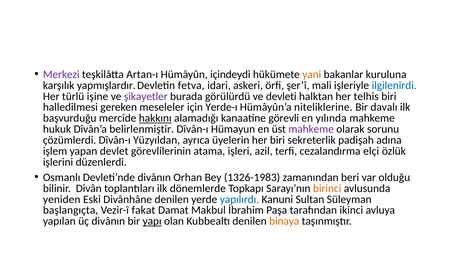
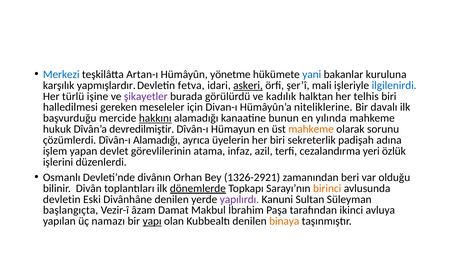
Merkezi colour: purple -> blue
içindeydi: içindeydi -> yönetme
yani colour: orange -> blue
askeri underline: none -> present
devleti: devleti -> kadılık
Yerde-ı: Yerde-ı -> Divan-ı
görevli: görevli -> bunun
belirlenmiştir: belirlenmiştir -> devredilmiştir
mahkeme at (311, 129) colour: purple -> orange
Dîvân-ı Yüzyıldan: Yüzyıldan -> Alamadığı
işleri: işleri -> infaz
elçi: elçi -> yeri
1326-1983: 1326-1983 -> 1326-2921
dönemlerde underline: none -> present
yeniden at (62, 199): yeniden -> devletin
yapılırdı colour: blue -> purple
fakat: fakat -> âzam
üç divânın: divânın -> namazı
